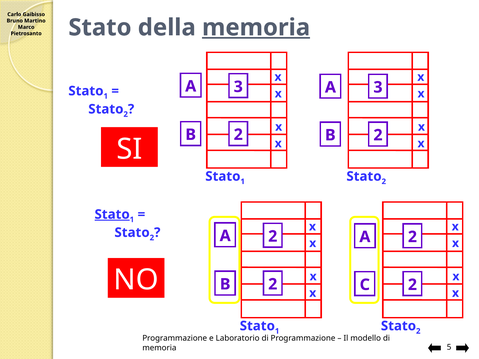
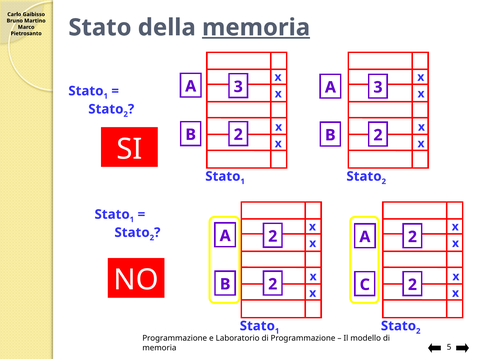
Stato at (112, 215) underline: present -> none
